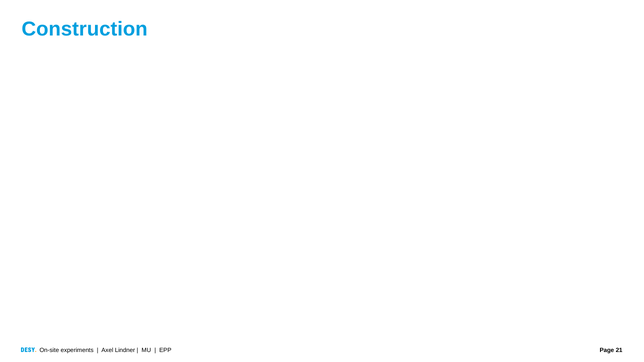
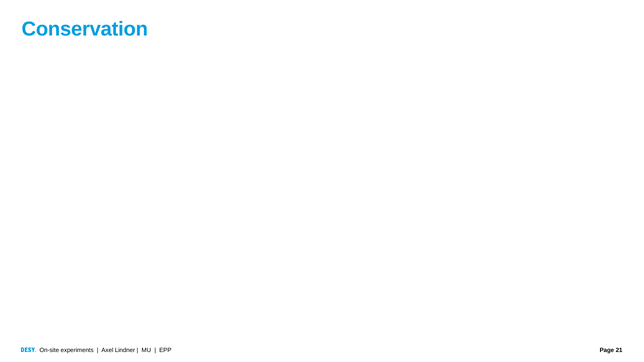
Construction: Construction -> Conservation
